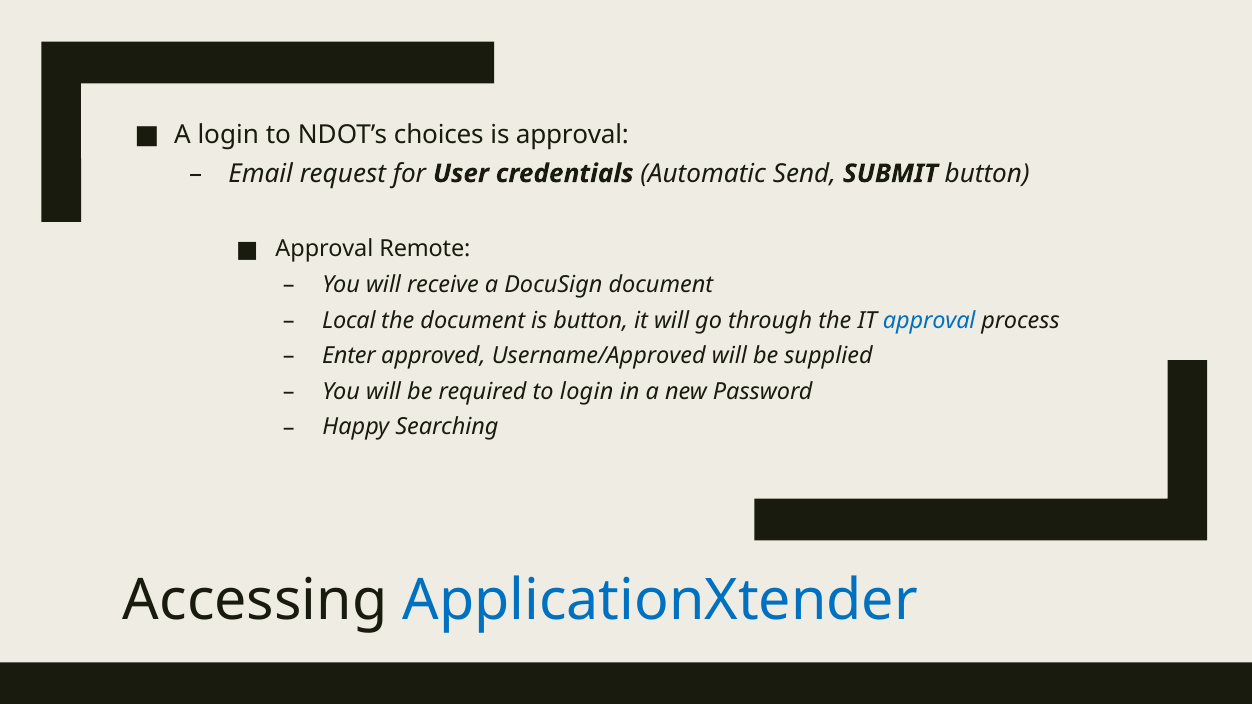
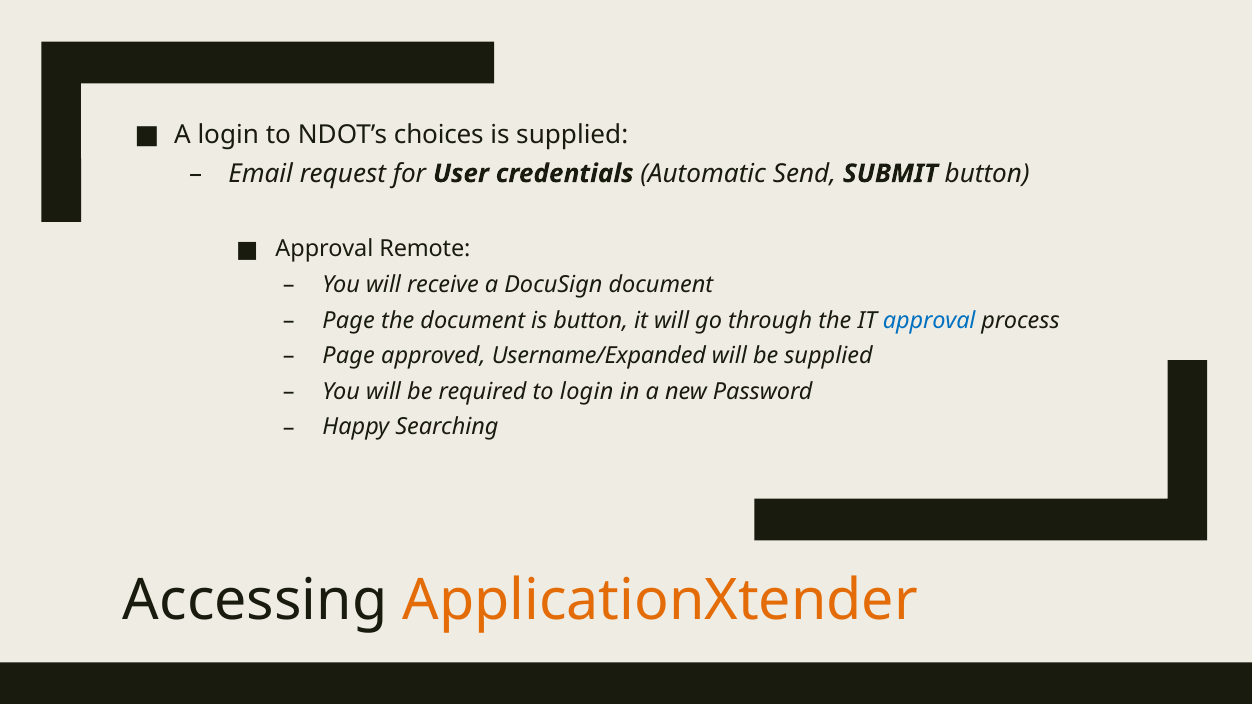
is approval: approval -> supplied
Local at (349, 320): Local -> Page
Enter at (349, 356): Enter -> Page
Username/Approved: Username/Approved -> Username/Expanded
ApplicationXtender colour: blue -> orange
